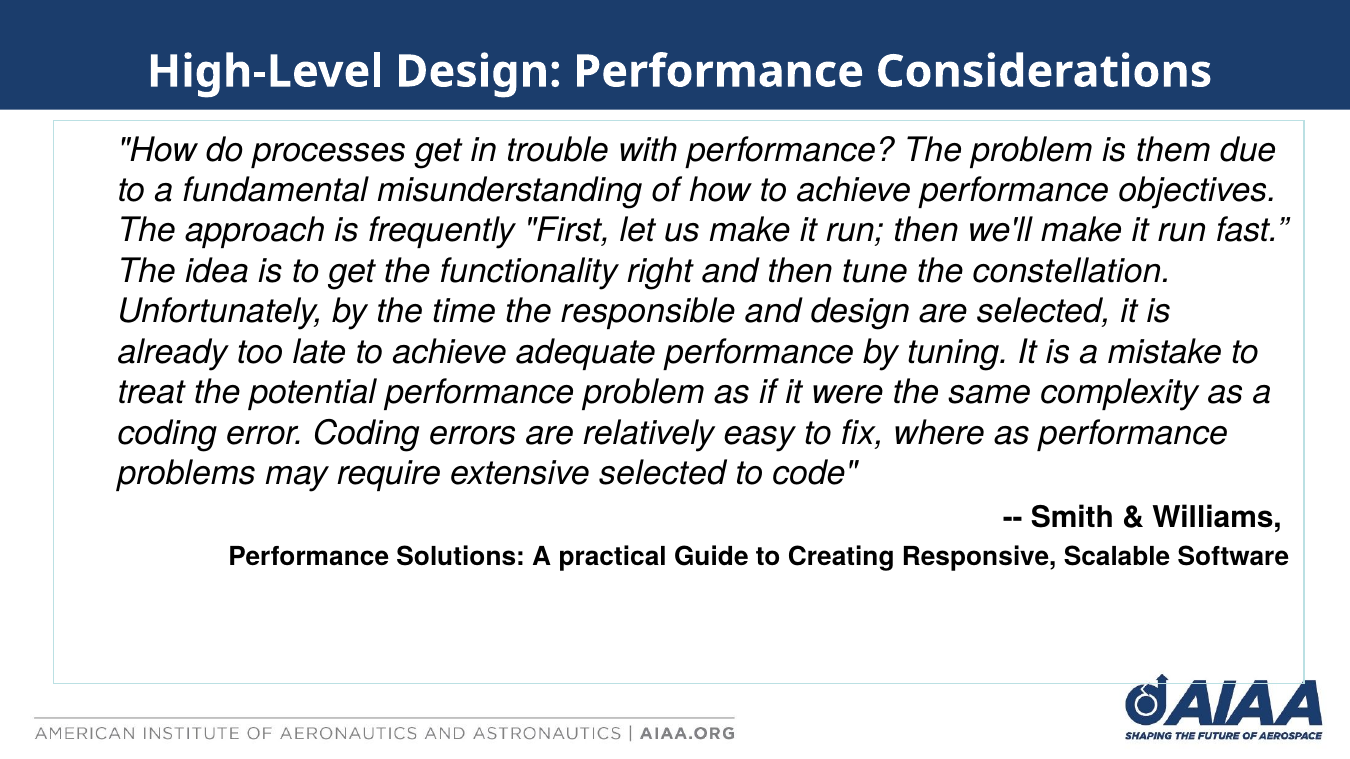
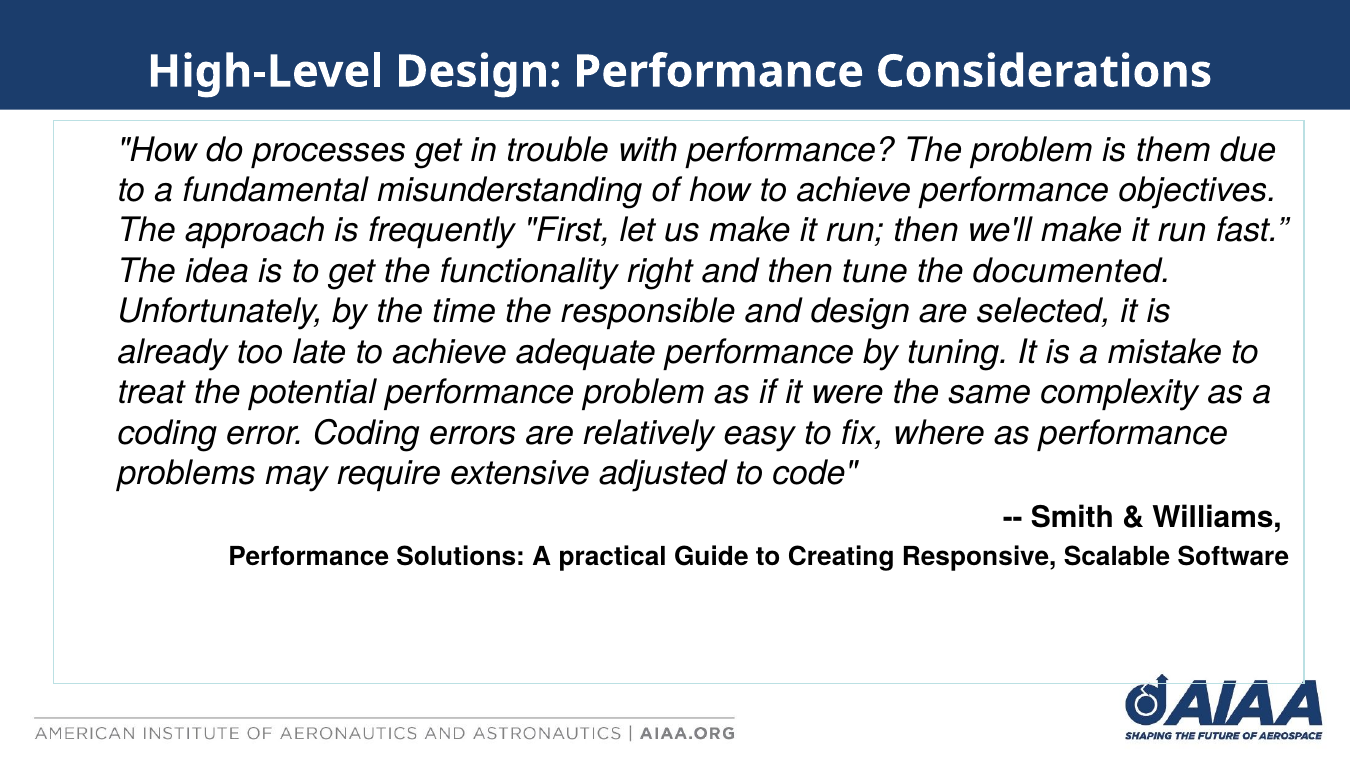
constellation: constellation -> documented
extensive selected: selected -> adjusted
